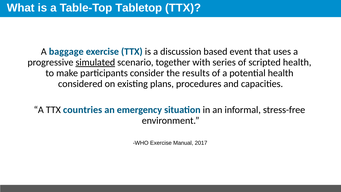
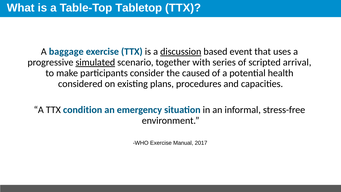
discussion underline: none -> present
scripted health: health -> arrival
results: results -> caused
countries: countries -> condition
